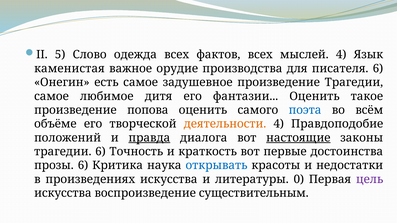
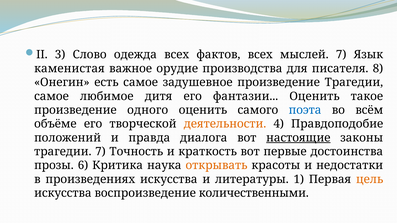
5: 5 -> 3
мыслей 4: 4 -> 7
писателя 6: 6 -> 8
попова: попова -> одного
правда underline: present -> none
трагедии 6: 6 -> 7
открывать colour: blue -> orange
0: 0 -> 1
цель colour: purple -> orange
существительным: существительным -> количественными
